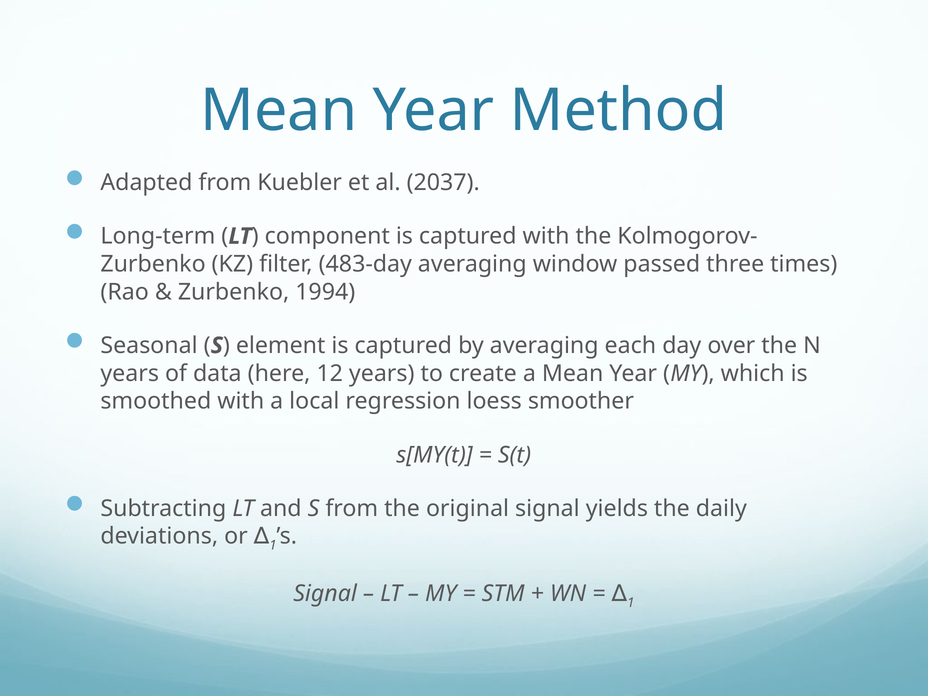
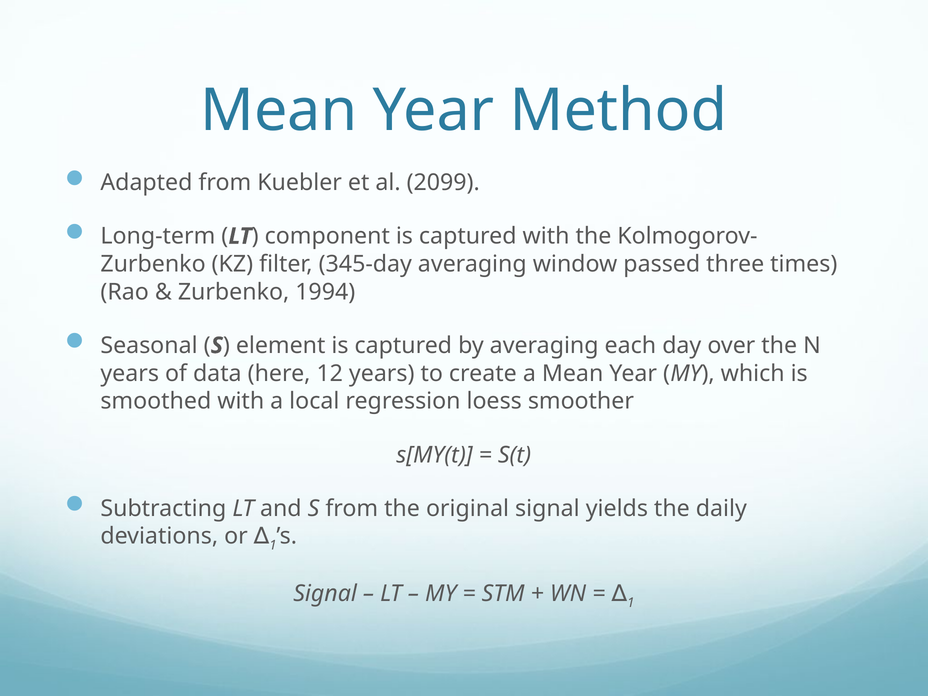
2037: 2037 -> 2099
483-day: 483-day -> 345-day
